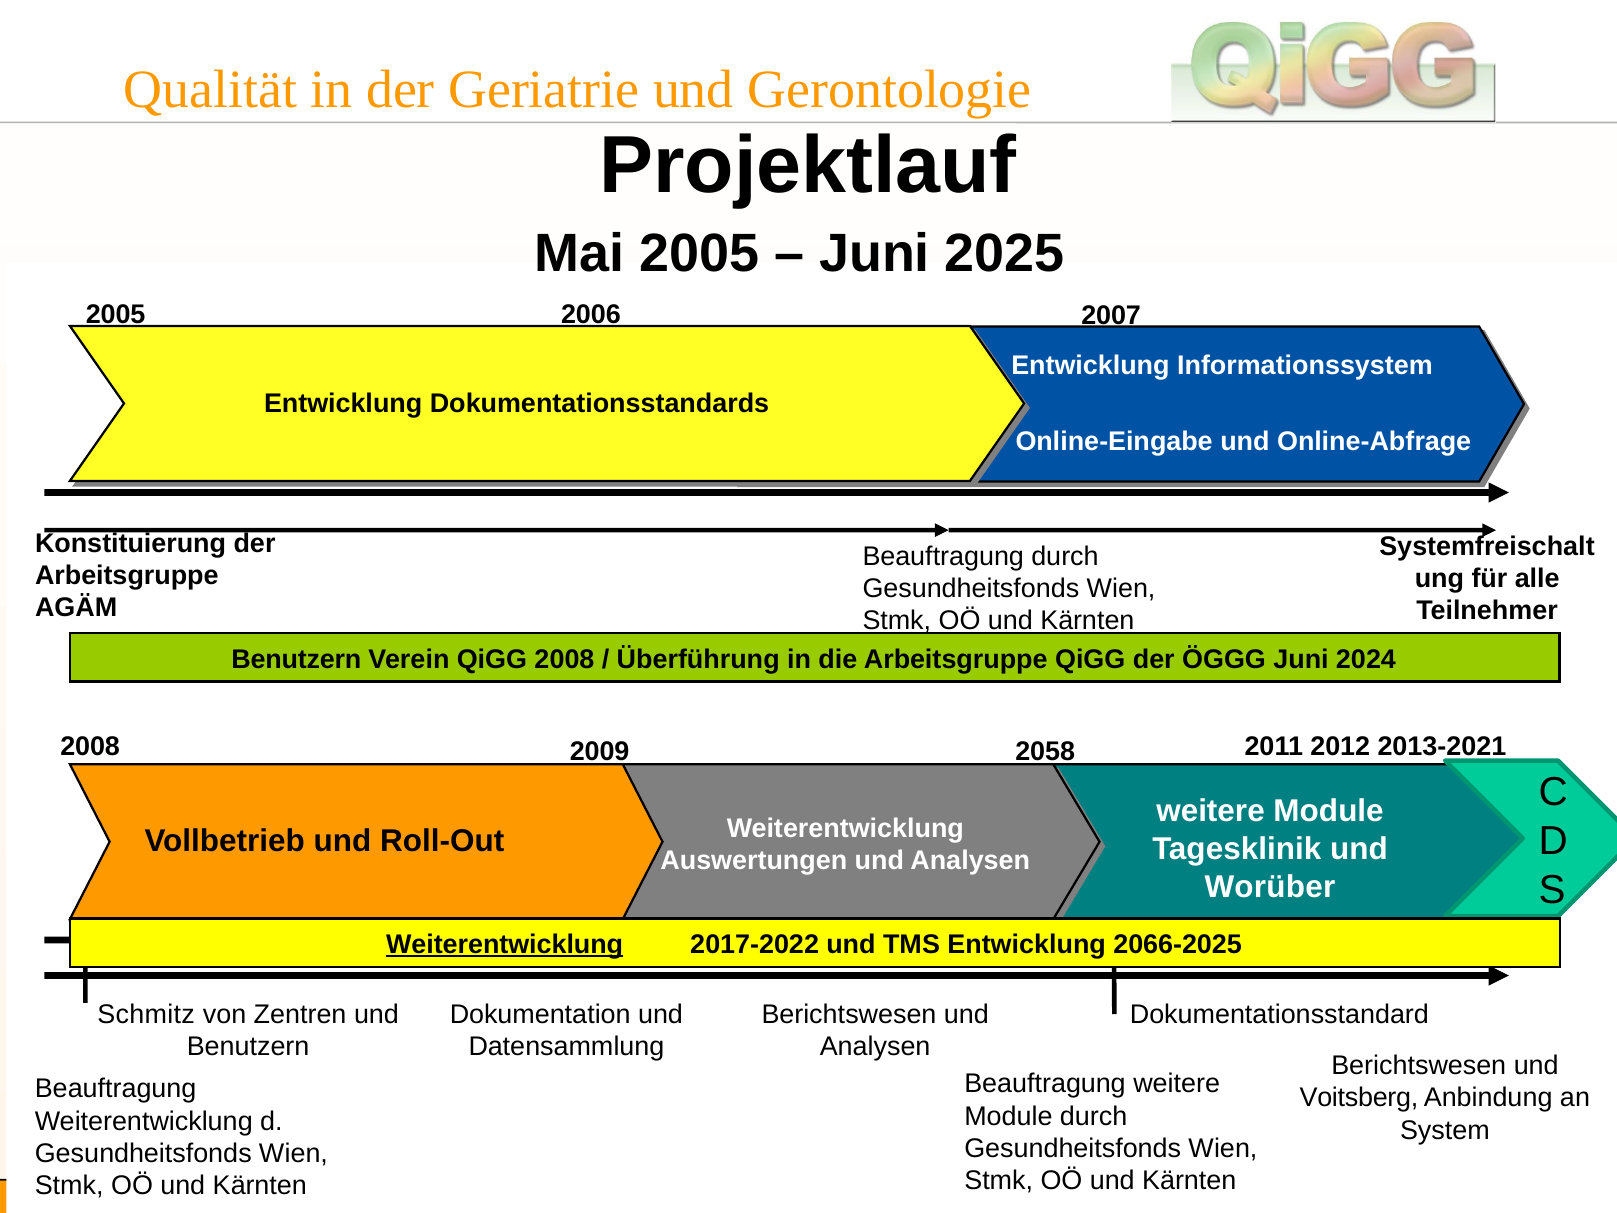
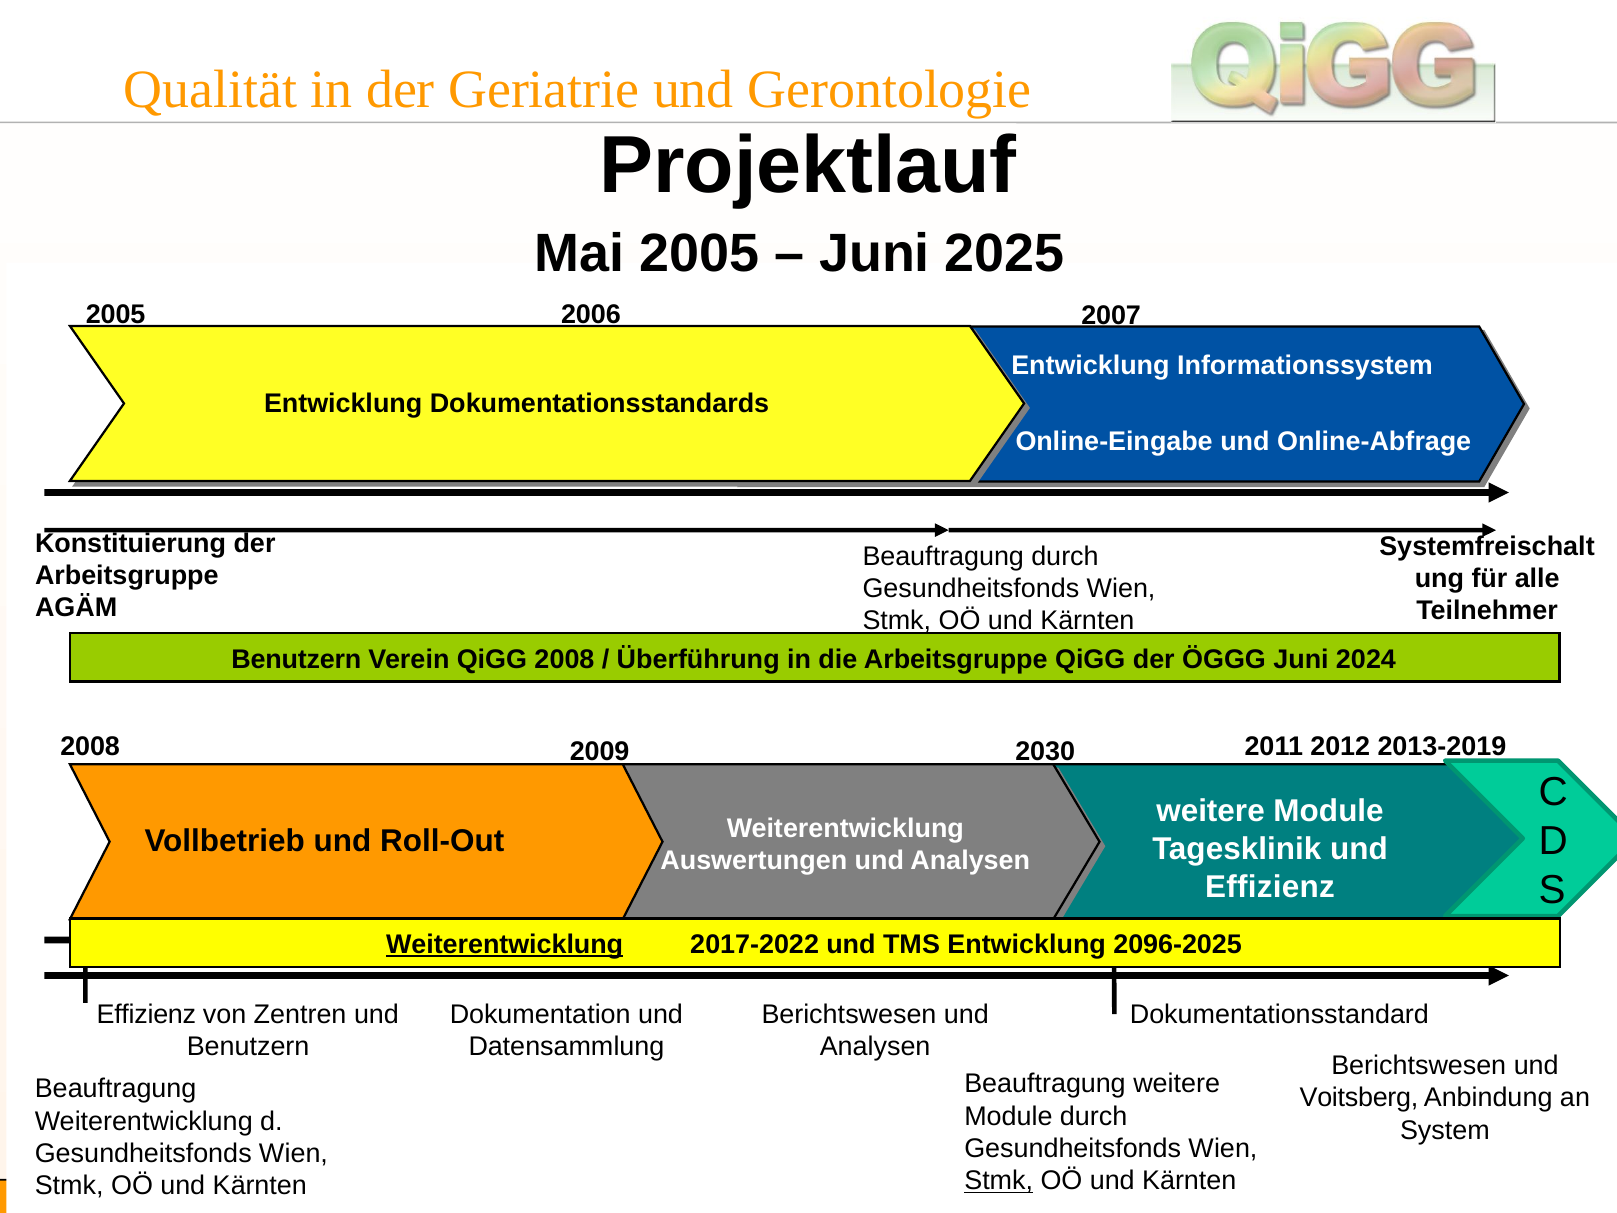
2013-2021: 2013-2021 -> 2013-2019
2058: 2058 -> 2030
Worüber at (1270, 887): Worüber -> Effizienz
2066-2025: 2066-2025 -> 2096-2025
Schmitz at (146, 1014): Schmitz -> Effizienz
Stmk at (999, 1181) underline: none -> present
